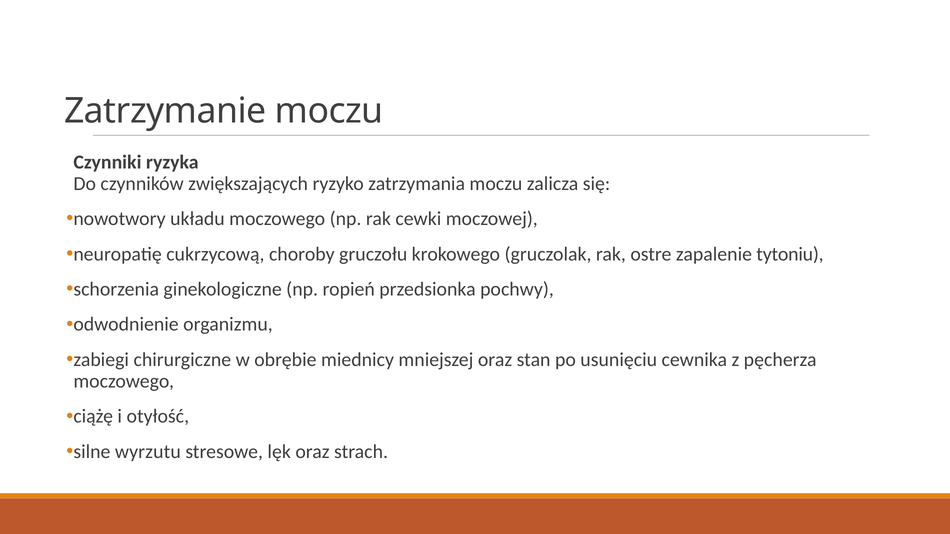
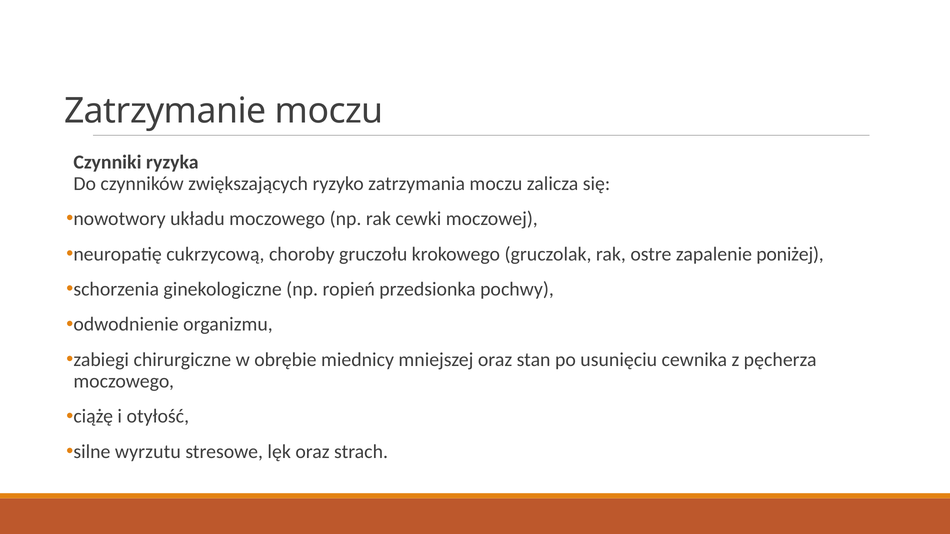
tytoniu: tytoniu -> poniżej
